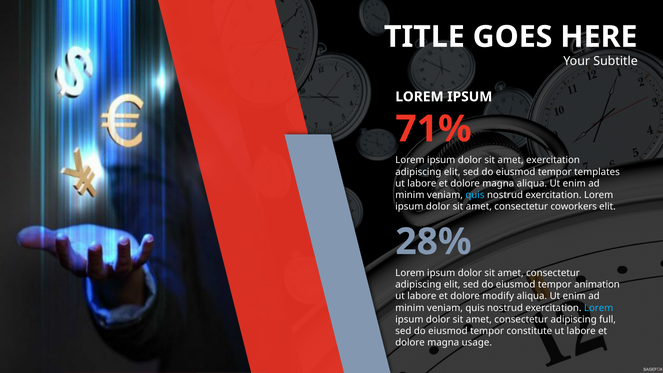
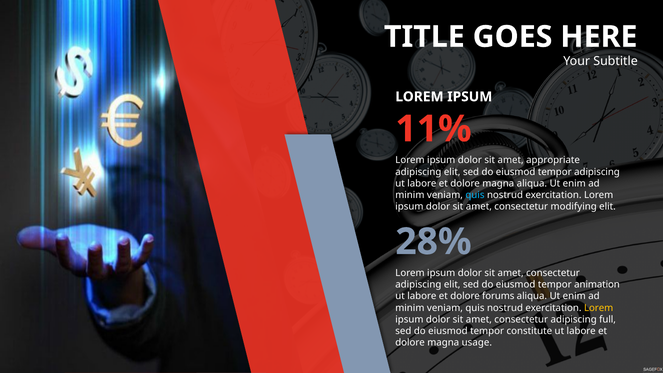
71%: 71% -> 11%
amet exercitation: exercitation -> appropriate
tempor templates: templates -> adipiscing
coworkers: coworkers -> modifying
modify: modify -> forums
Lorem at (599, 308) colour: light blue -> yellow
